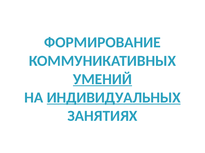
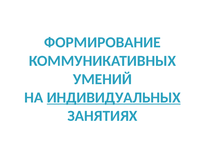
УМЕНИЙ underline: present -> none
